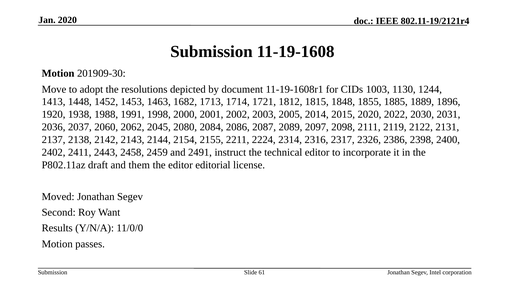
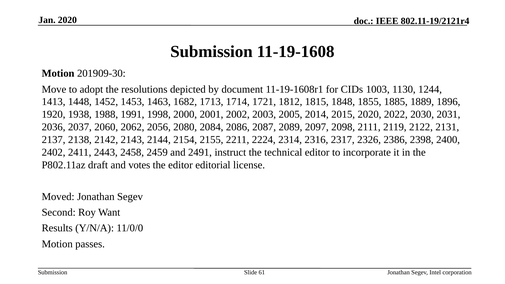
2045: 2045 -> 2056
them: them -> votes
